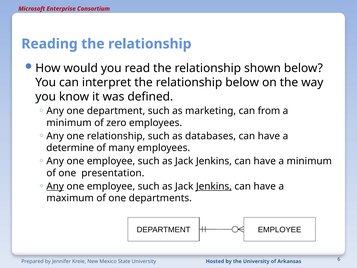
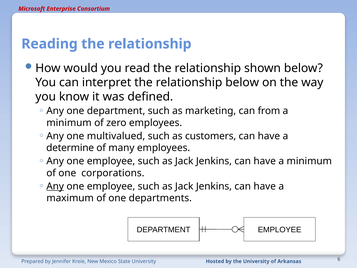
one relationship: relationship -> multivalued
databases: databases -> customers
presentation: presentation -> corporations
Jenkins at (214, 186) underline: present -> none
